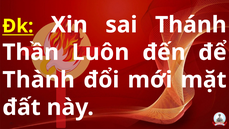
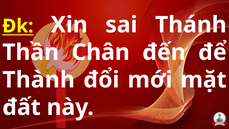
Luôn: Luôn -> Chân
